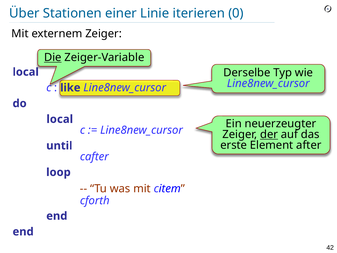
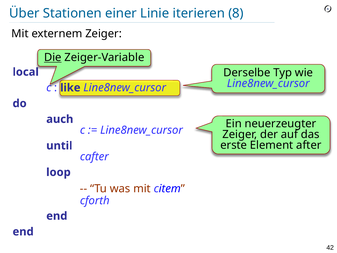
0: 0 -> 8
local at (60, 119): local -> auch
der underline: present -> none
